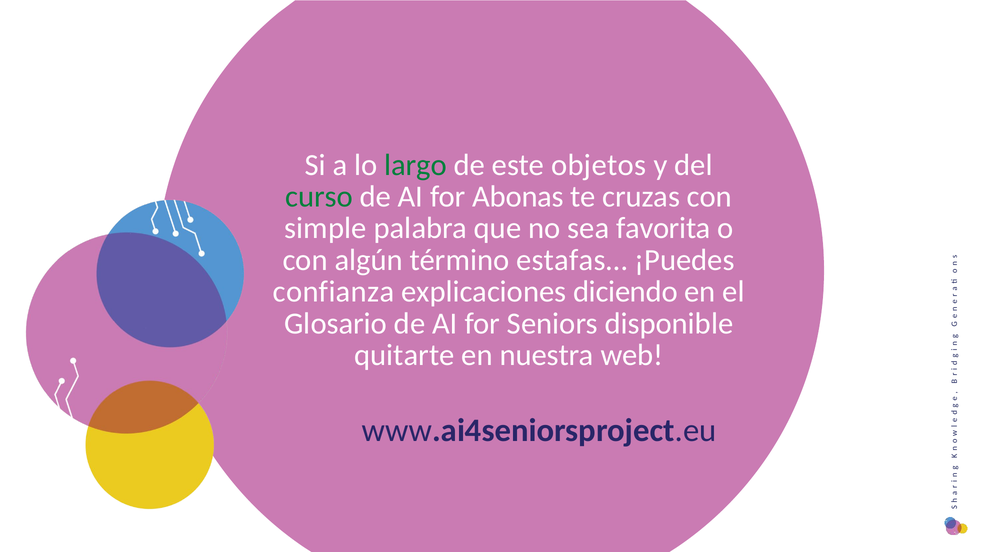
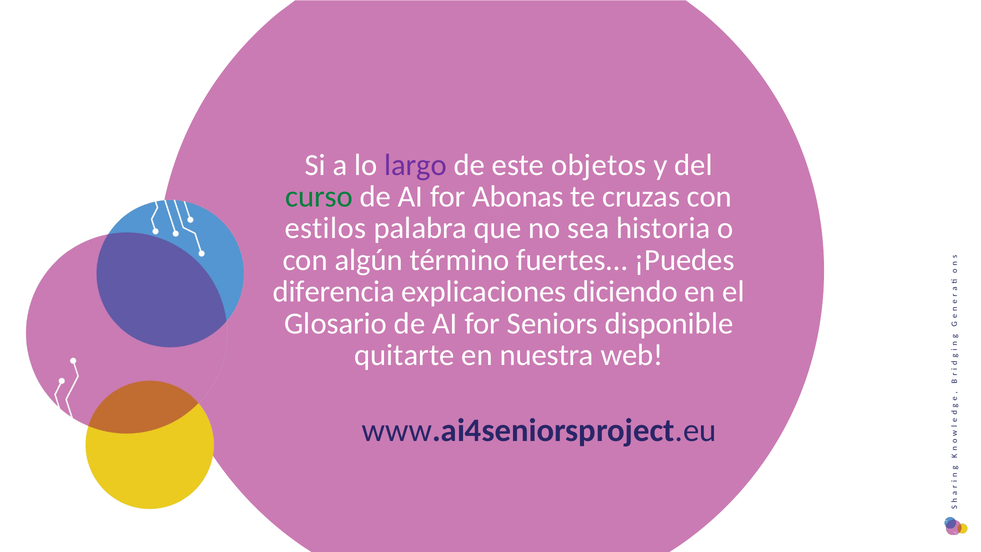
largo colour: green -> purple
simple: simple -> estilos
favorita: favorita -> historia
estafas…: estafas… -> fuertes…
confianza: confianza -> diferencia
